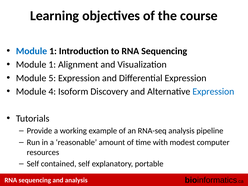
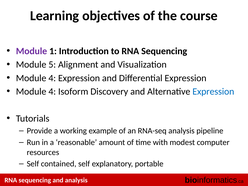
Module at (31, 51) colour: blue -> purple
1 at (52, 65): 1 -> 5
5 at (52, 78): 5 -> 4
